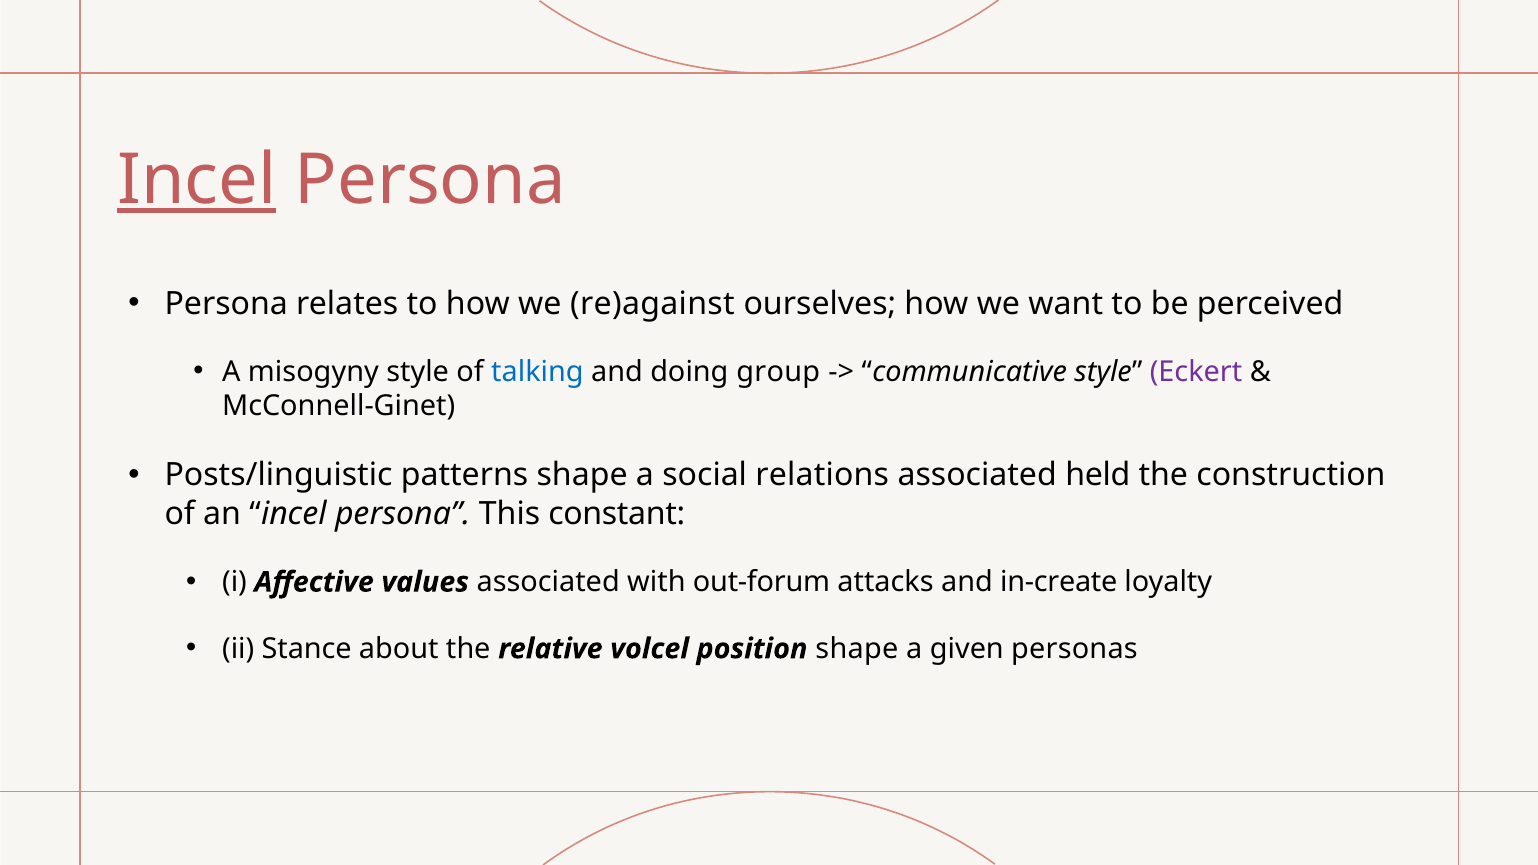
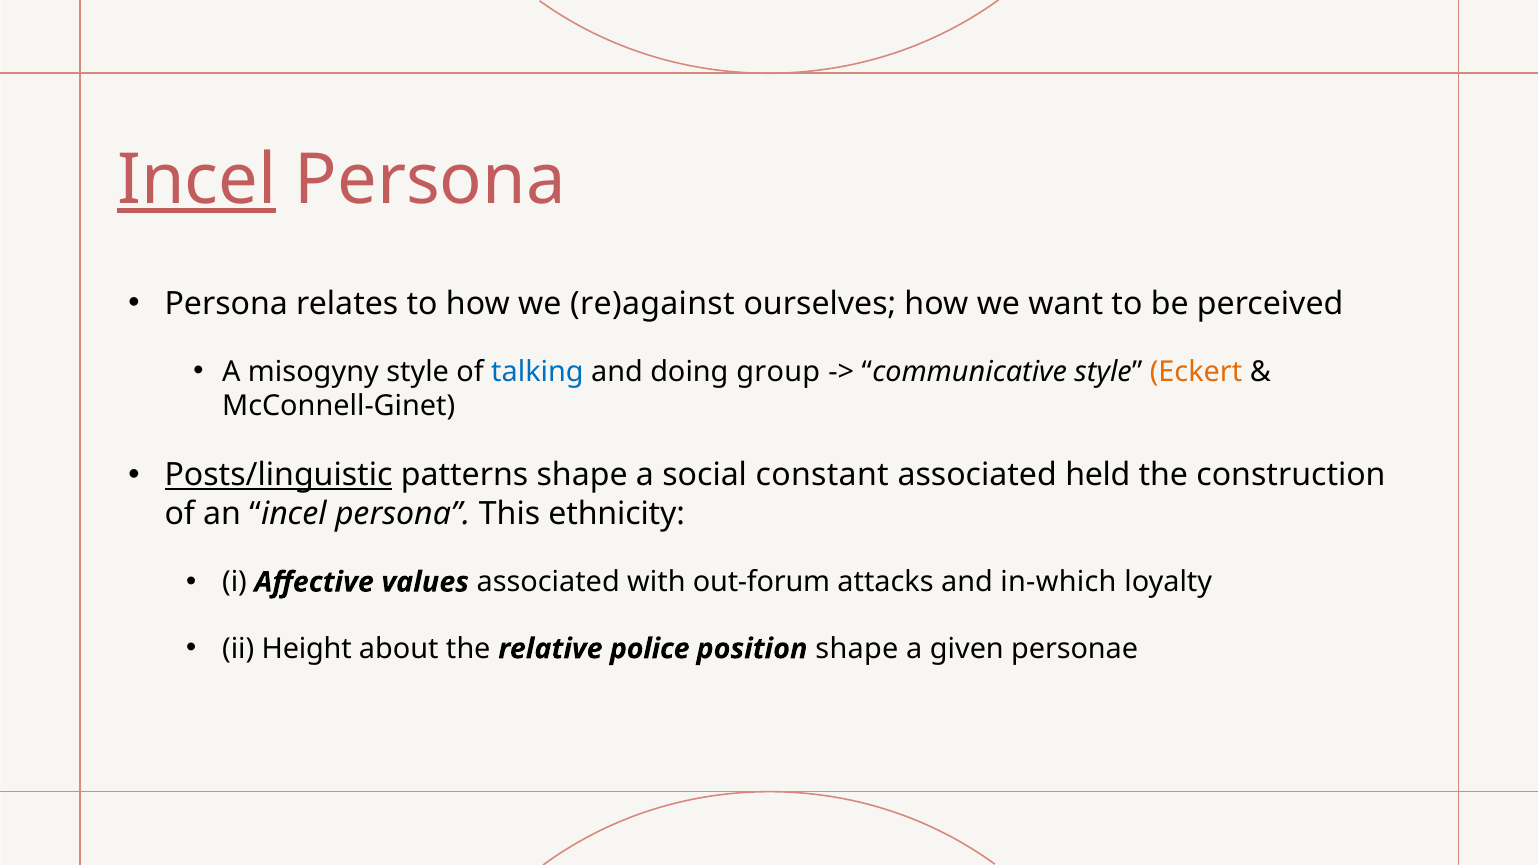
Eckert colour: purple -> orange
Posts/linguistic underline: none -> present
relations: relations -> constant
constant: constant -> ethnicity
in-create: in-create -> in-which
Stance: Stance -> Height
volcel: volcel -> police
personas: personas -> personae
